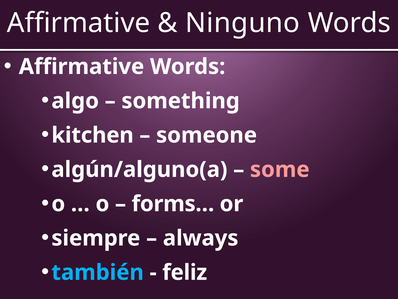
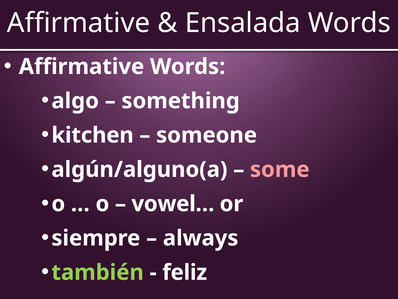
Ninguno: Ninguno -> Ensalada
forms…: forms… -> vowel…
también colour: light blue -> light green
